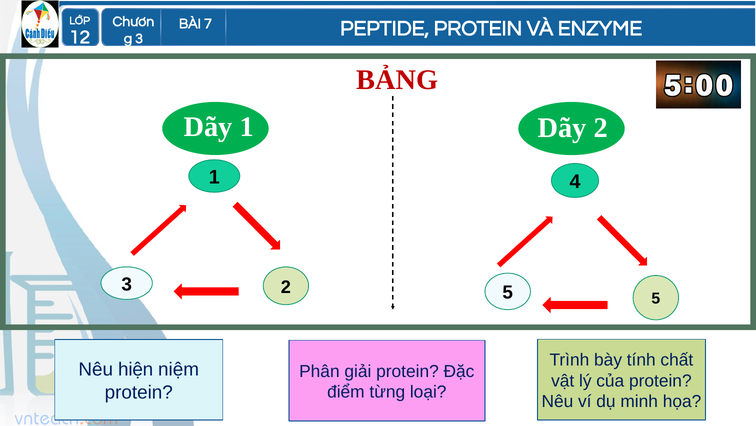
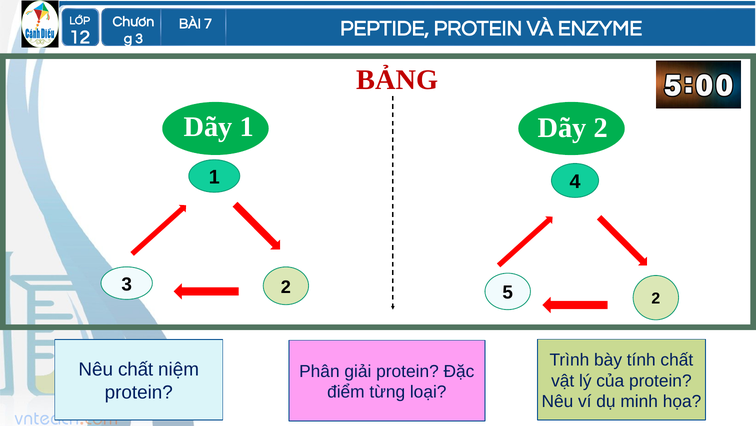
5 5: 5 -> 2
Nêu hiện: hiện -> chất
